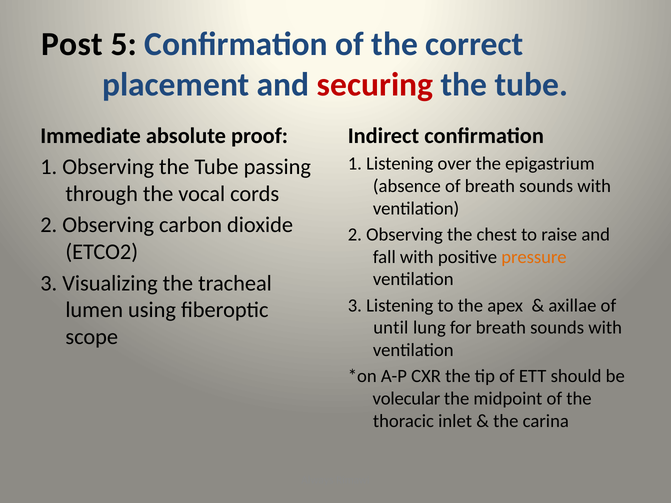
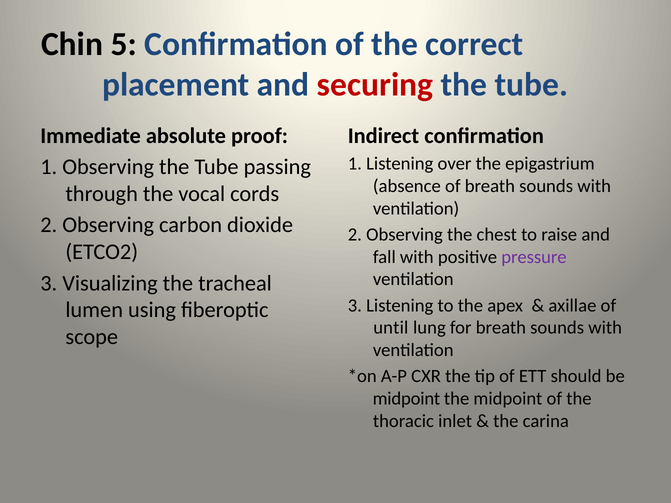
Post: Post -> Chin
pressure colour: orange -> purple
volecular at (406, 399): volecular -> midpoint
